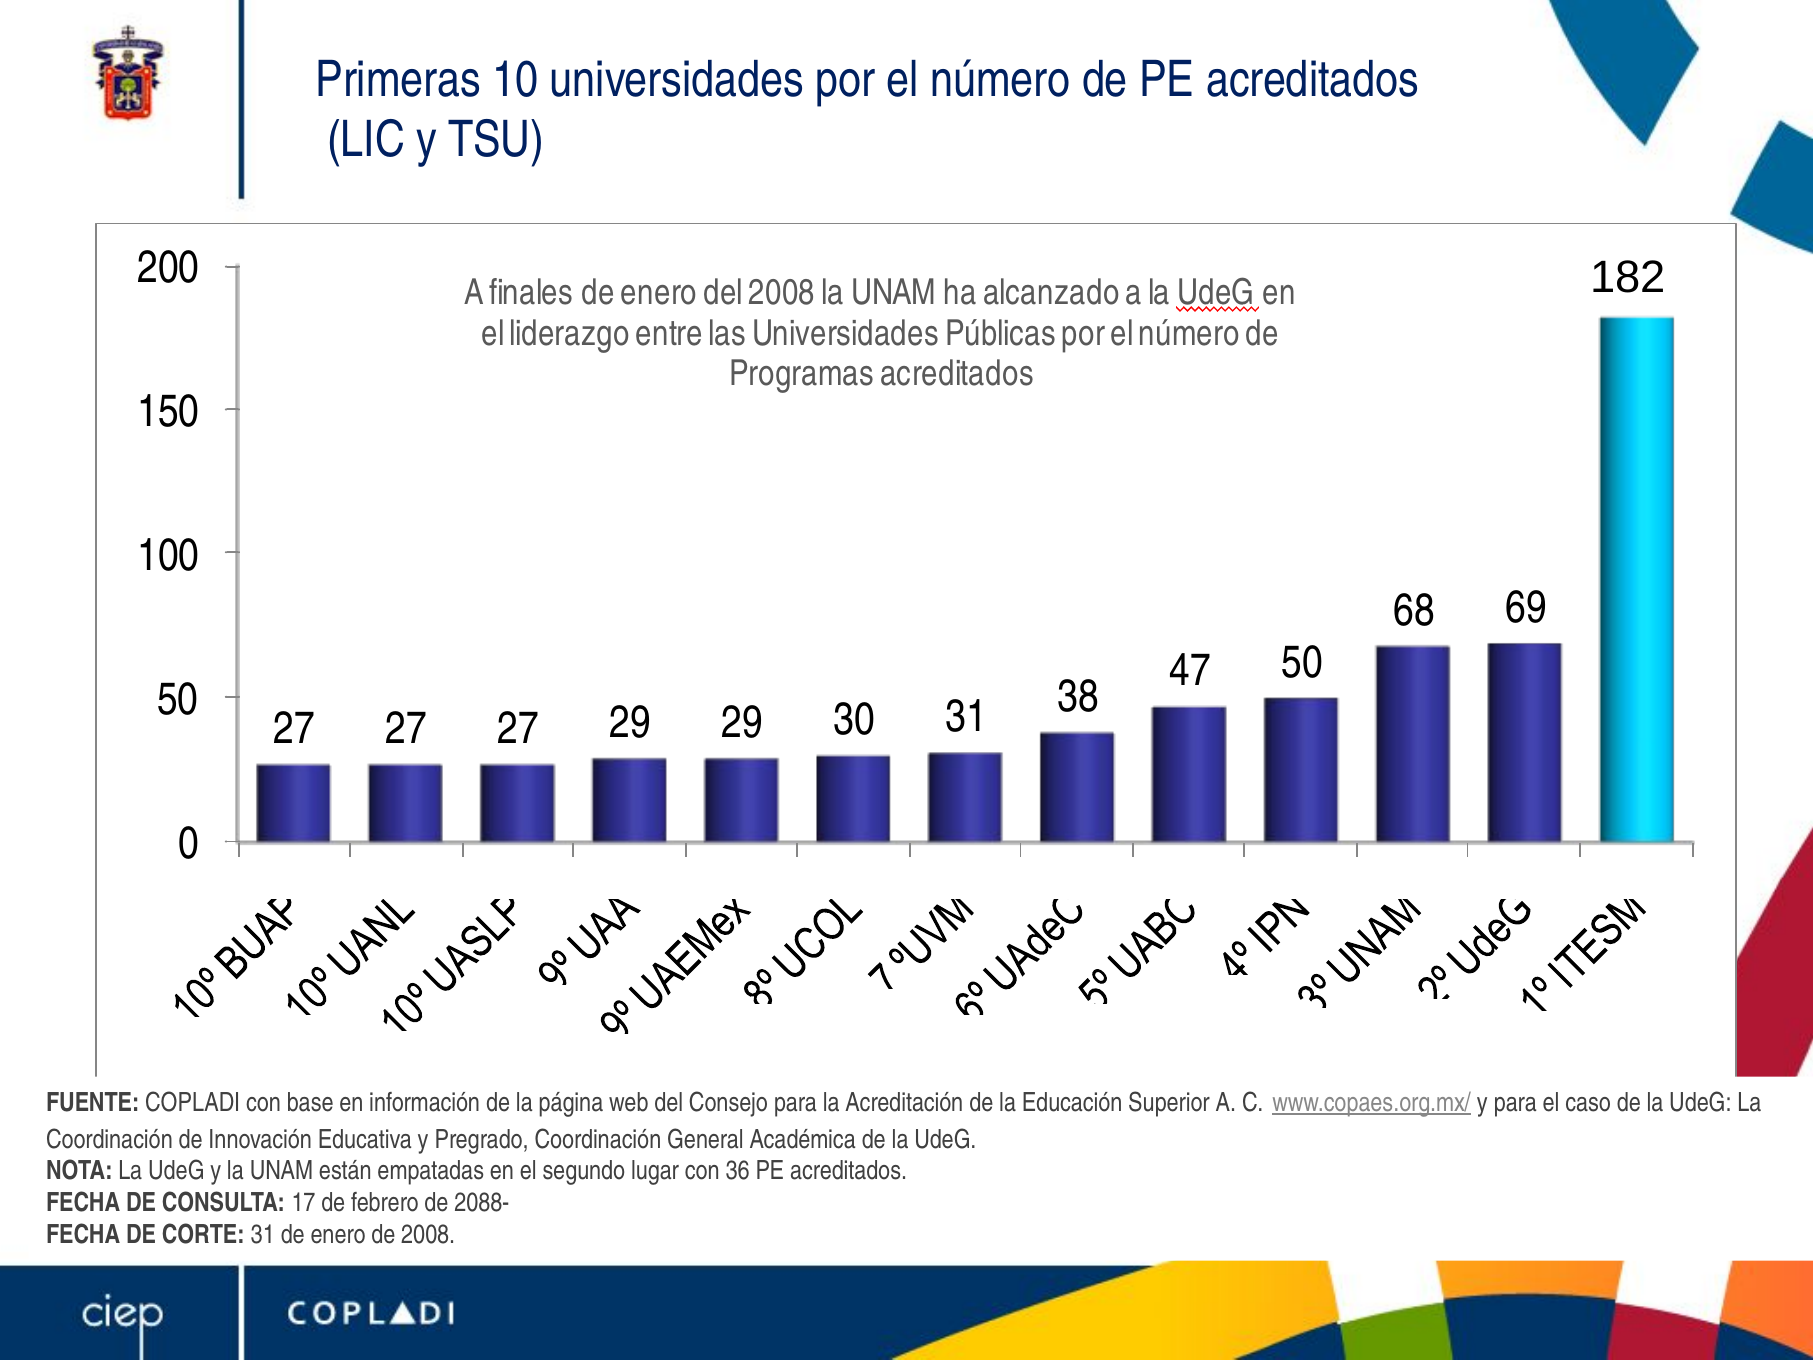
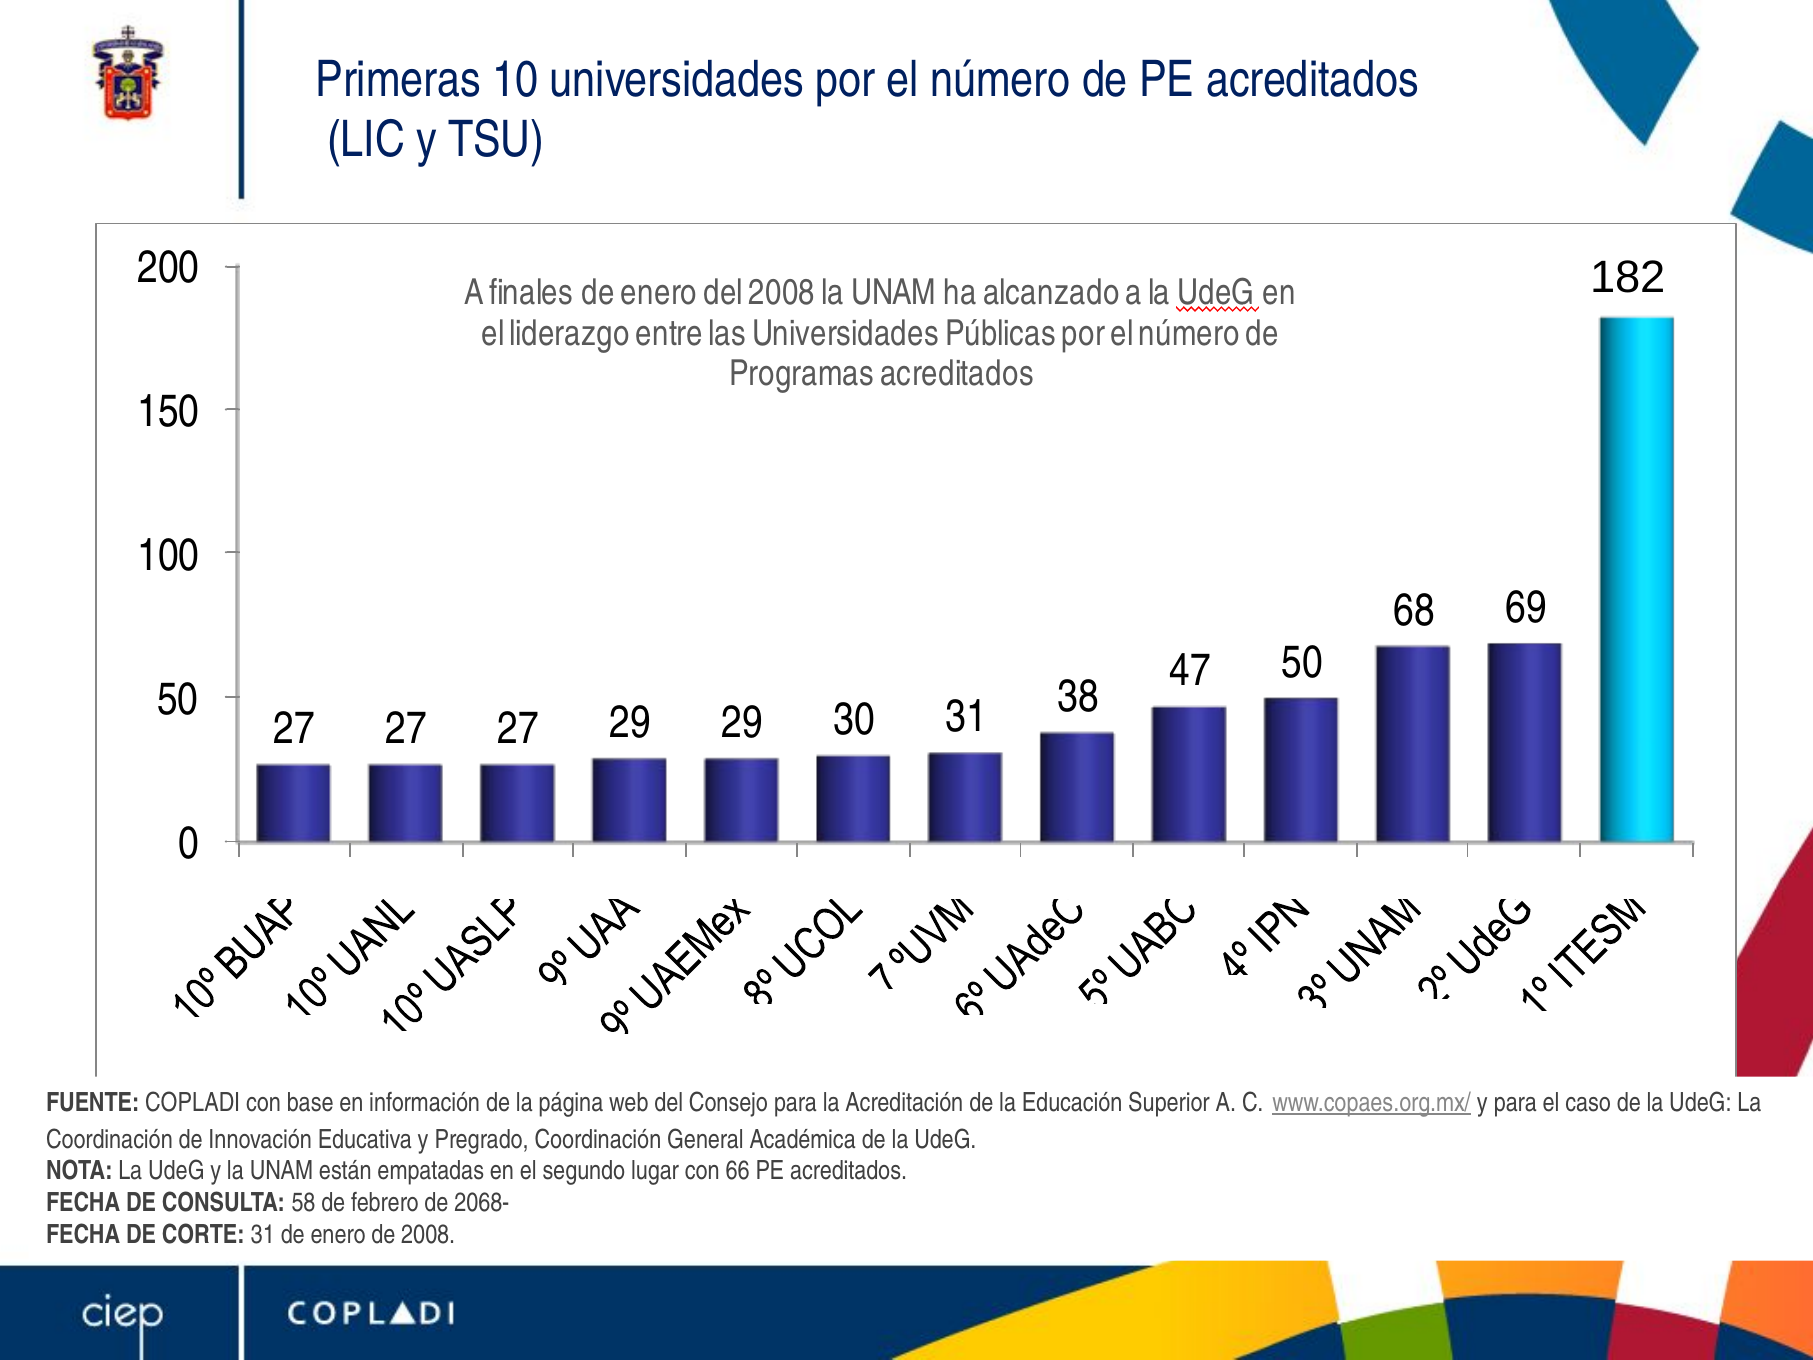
36: 36 -> 66
17: 17 -> 58
2088-: 2088- -> 2068-
